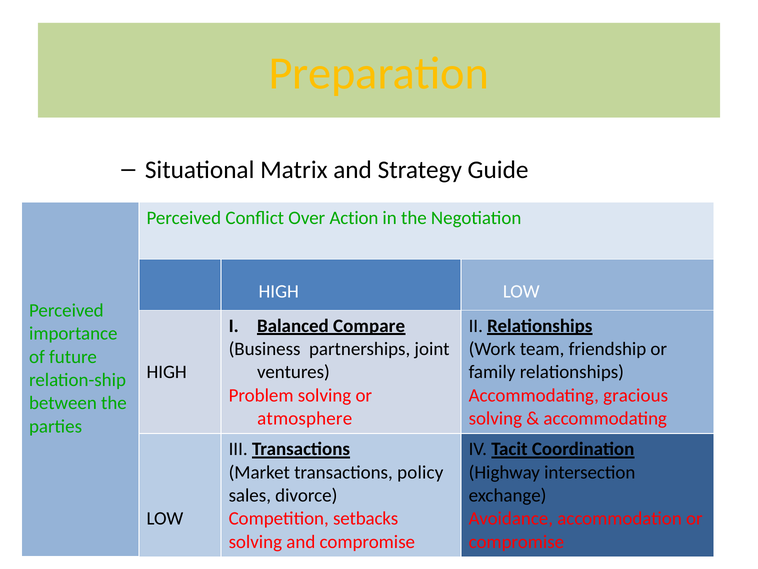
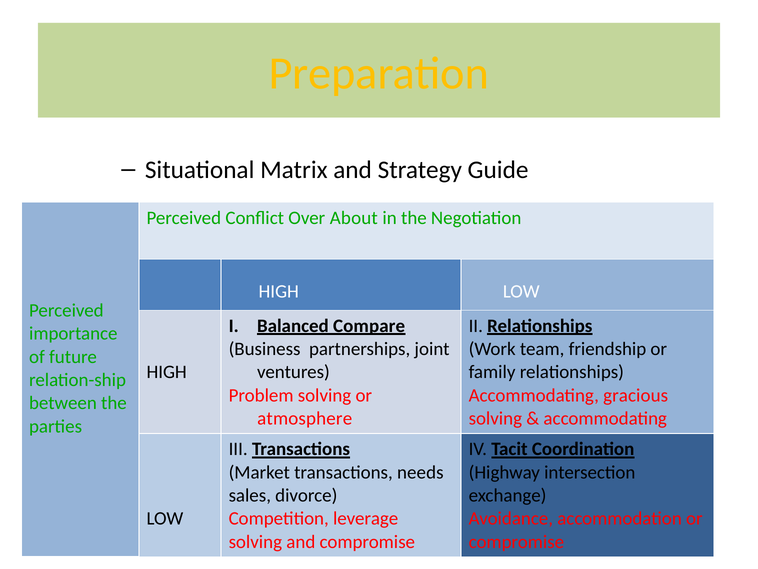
Action: Action -> About
policy: policy -> needs
setbacks: setbacks -> leverage
